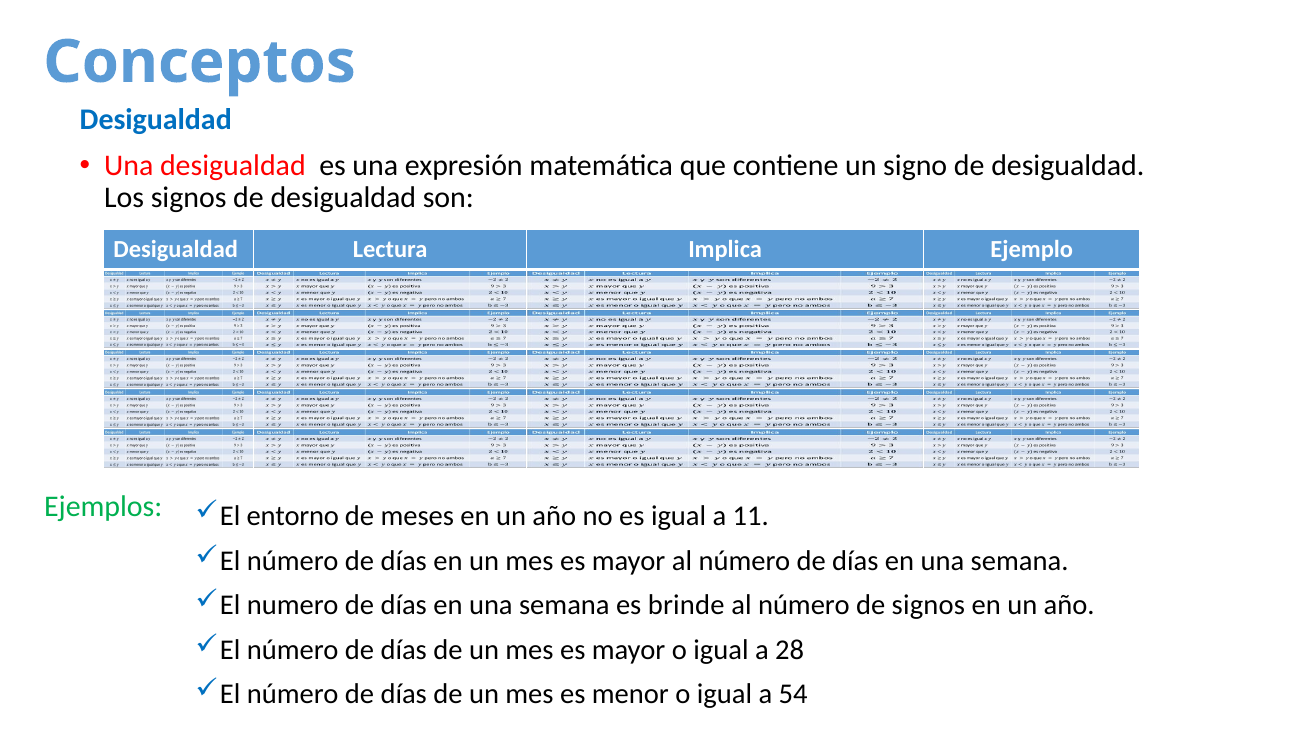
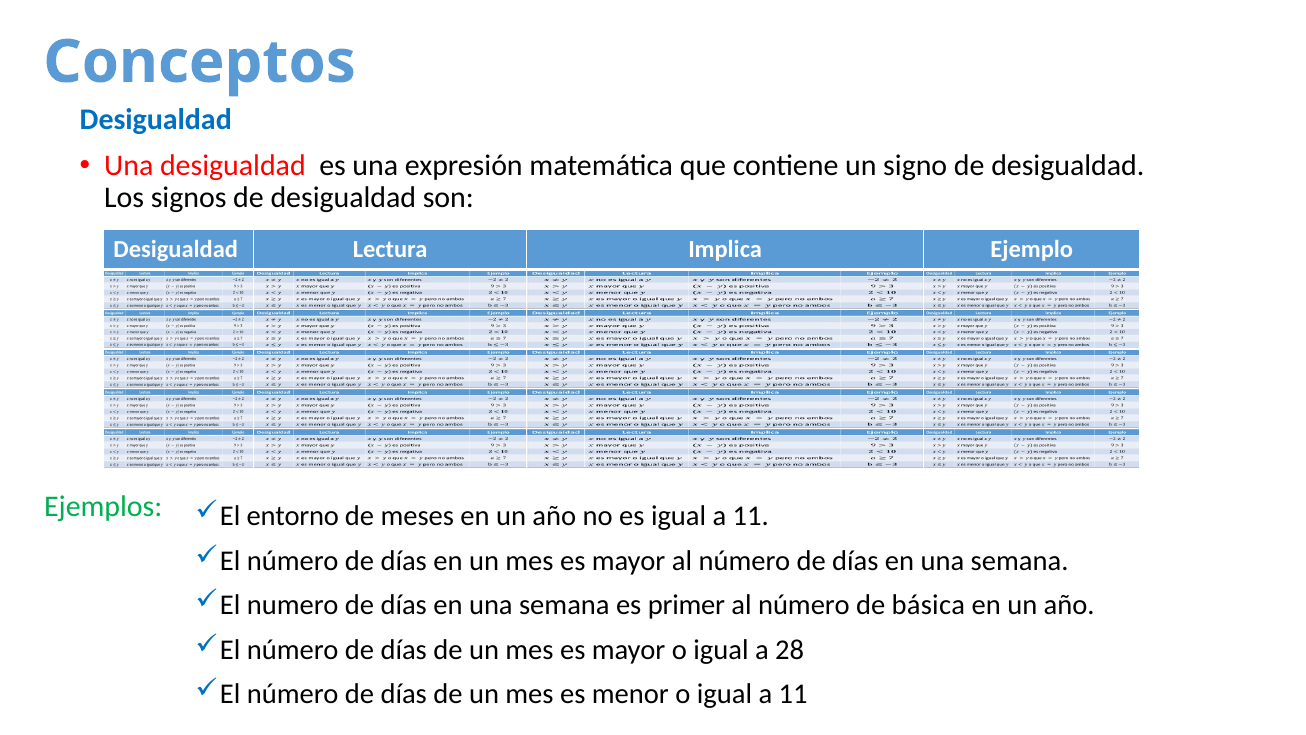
brinde: brinde -> primer
de signos: signos -> básica
o igual a 54: 54 -> 11
